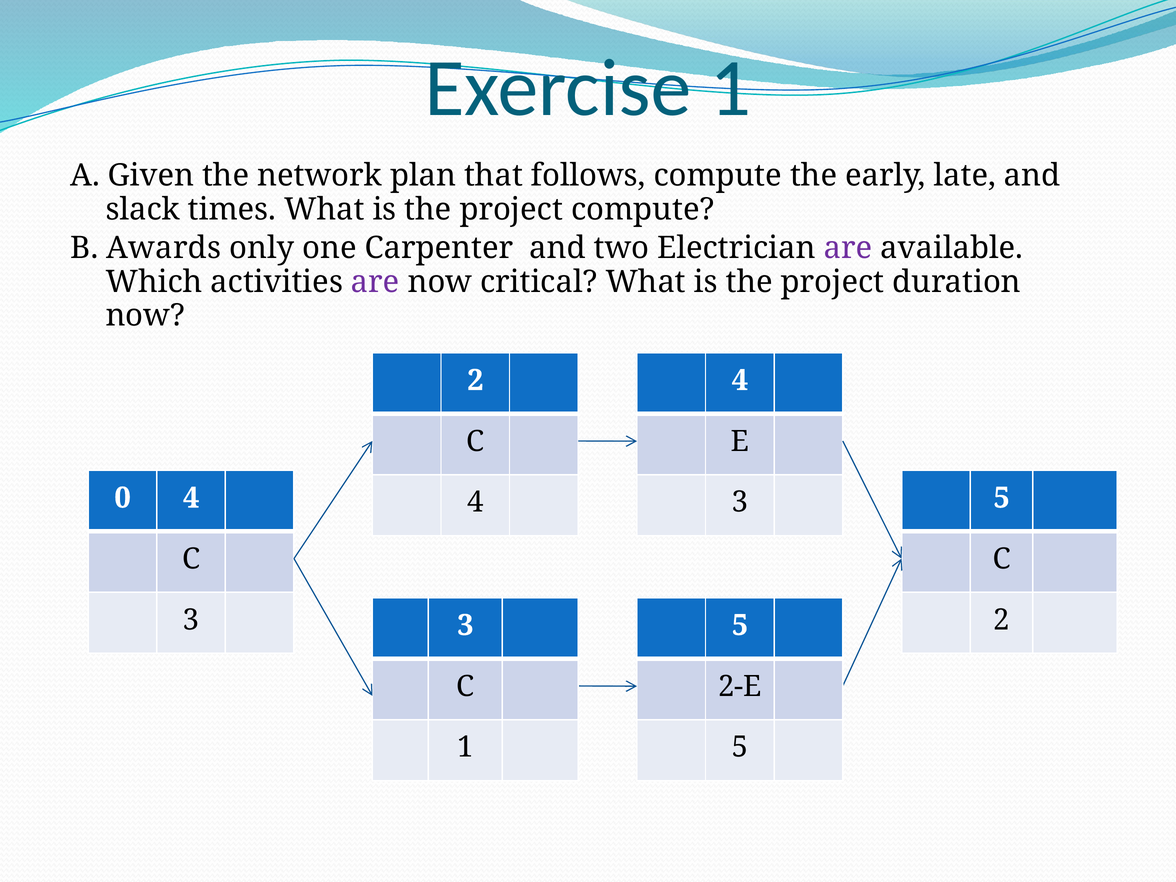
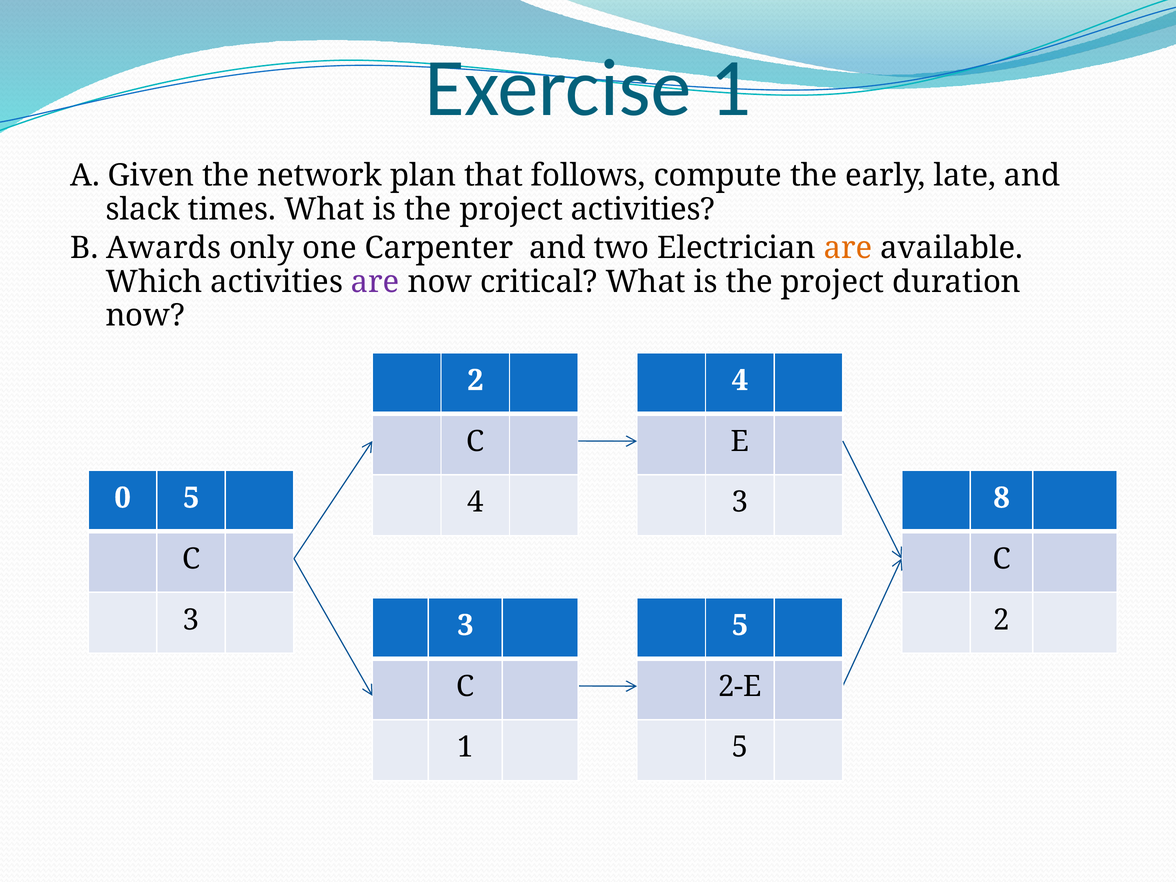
project compute: compute -> activities
are at (848, 248) colour: purple -> orange
0 4: 4 -> 5
3 5: 5 -> 8
